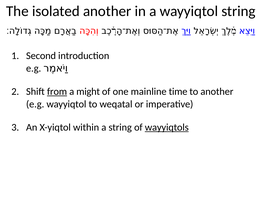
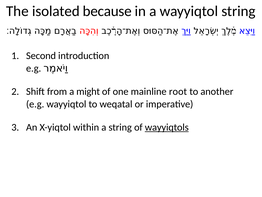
isolated another: another -> because
from underline: present -> none
time: time -> root
